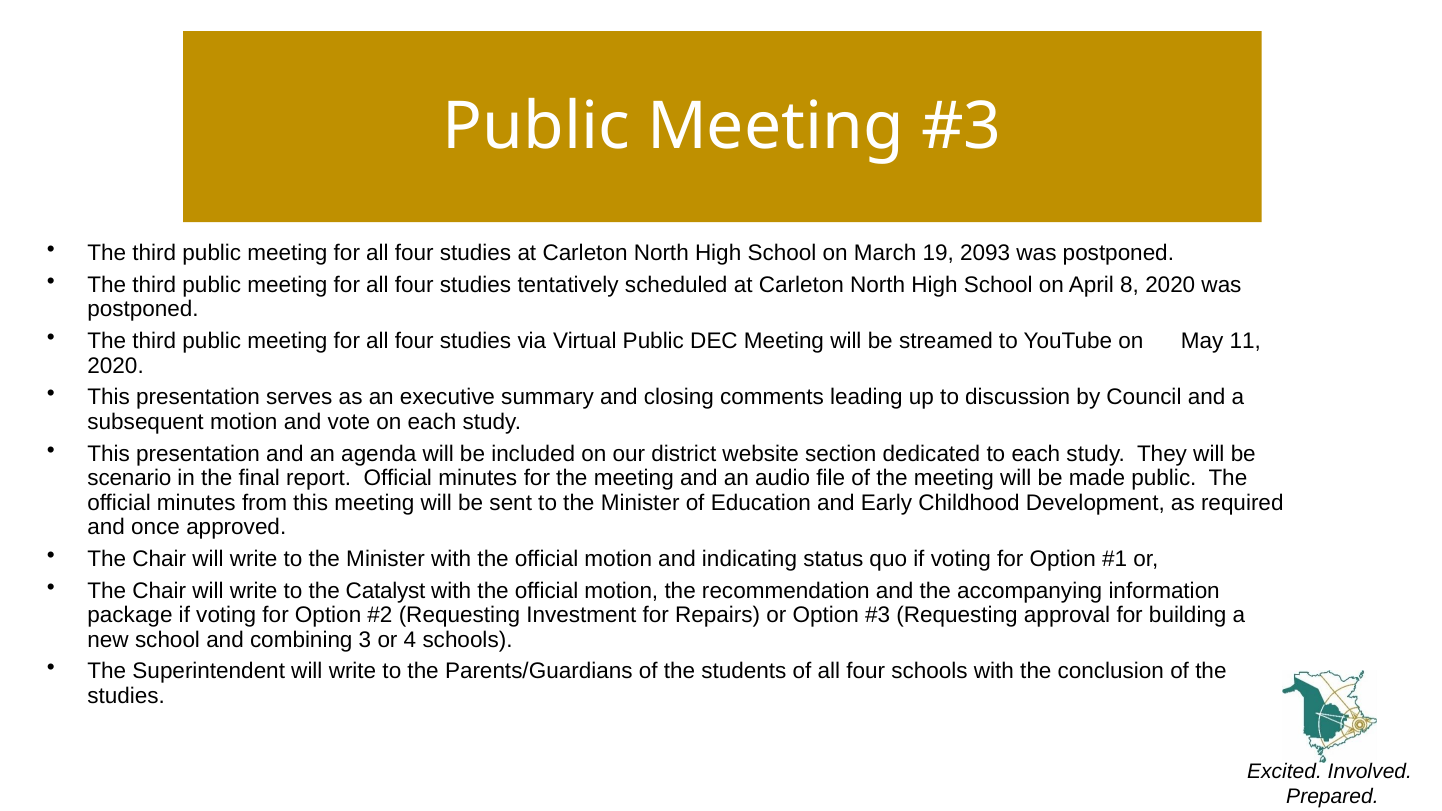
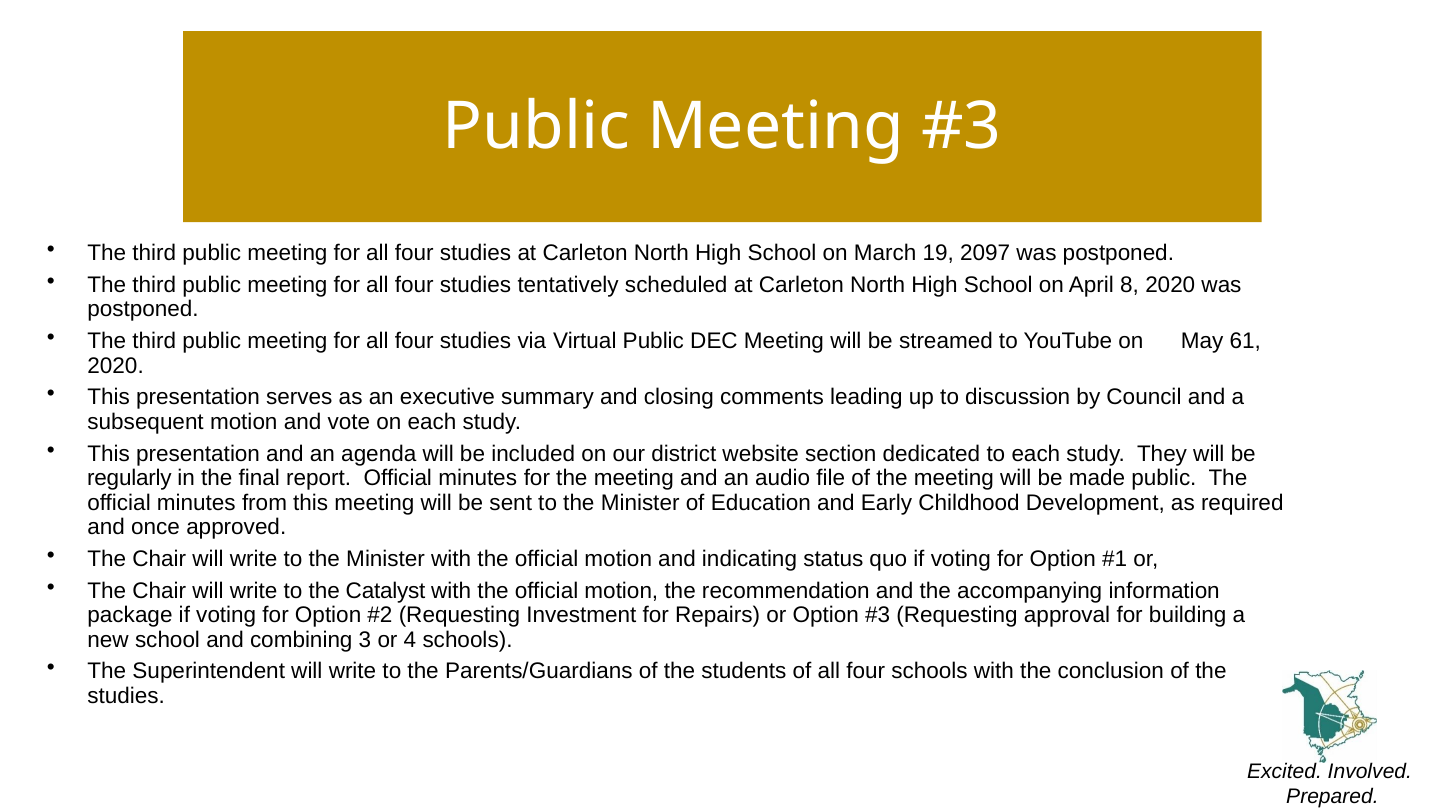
2093: 2093 -> 2097
11: 11 -> 61
scenario: scenario -> regularly
